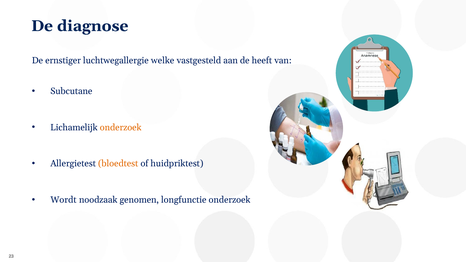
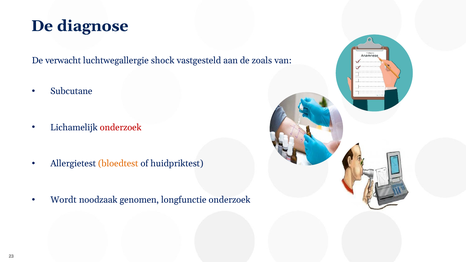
ernstiger: ernstiger -> verwacht
welke: welke -> shock
heeft: heeft -> zoals
onderzoek at (121, 127) colour: orange -> red
